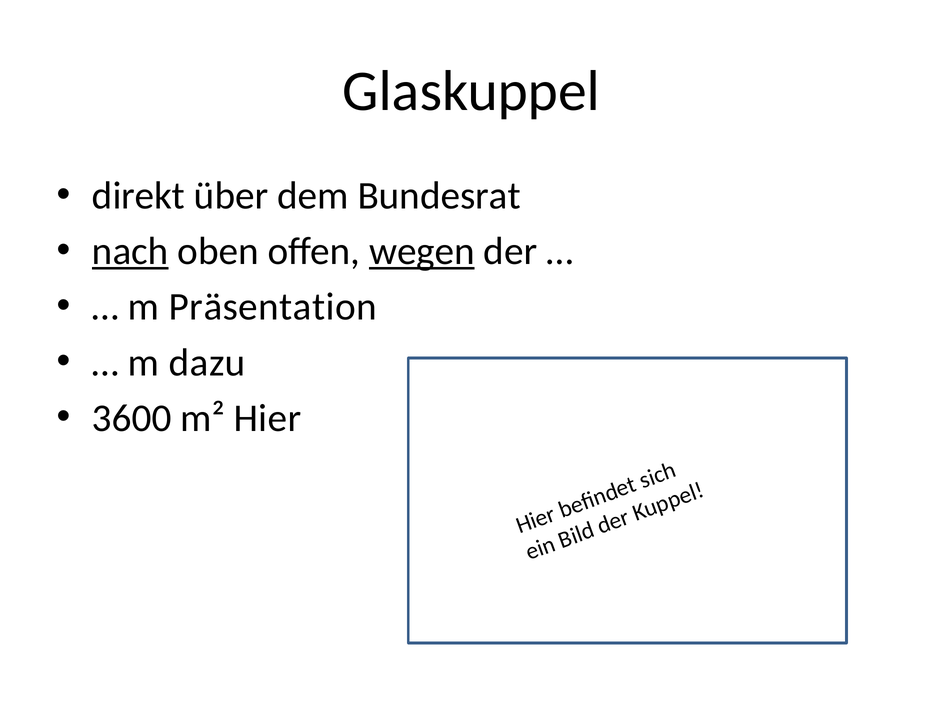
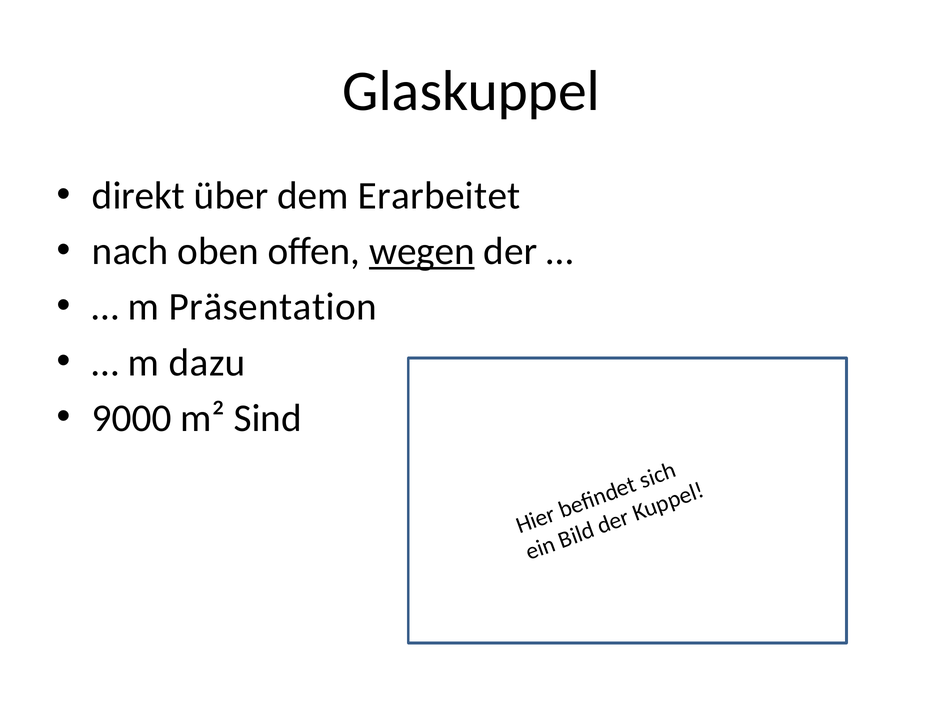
Bundesrat: Bundesrat -> Erarbeitet
nach underline: present -> none
3600: 3600 -> 9000
Hier: Hier -> Sind
